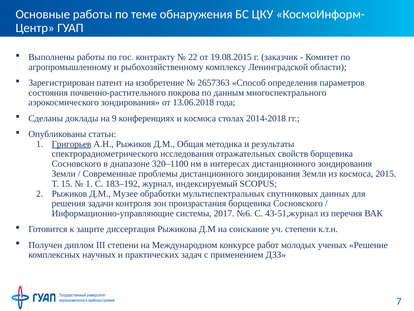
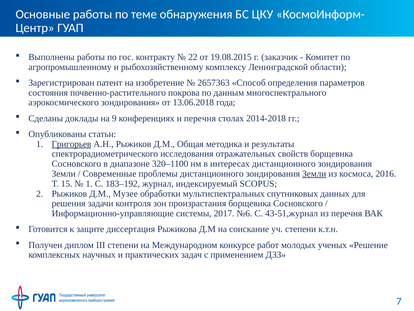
и космоса: космоса -> перечня
Земли at (314, 174) underline: none -> present
2015: 2015 -> 2016
